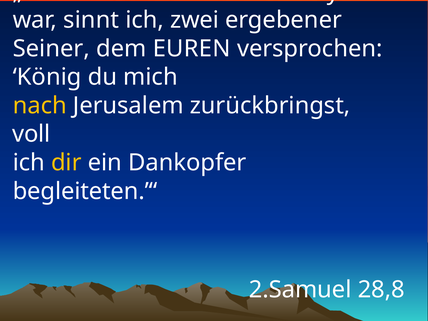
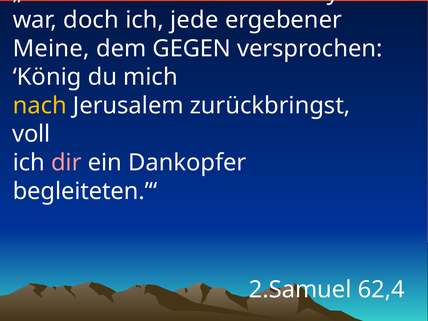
sinnt: sinnt -> doch
zwei: zwei -> jede
Seiner: Seiner -> Meine
EUREN: EUREN -> GEGEN
dir colour: yellow -> pink
28,8: 28,8 -> 62,4
